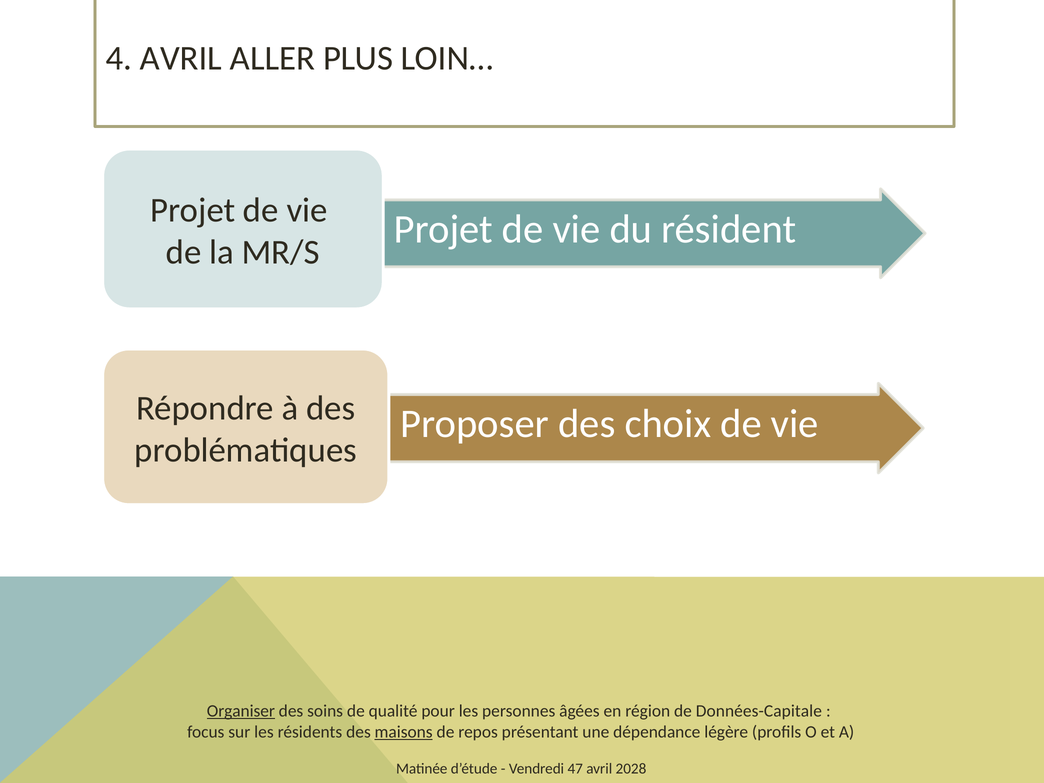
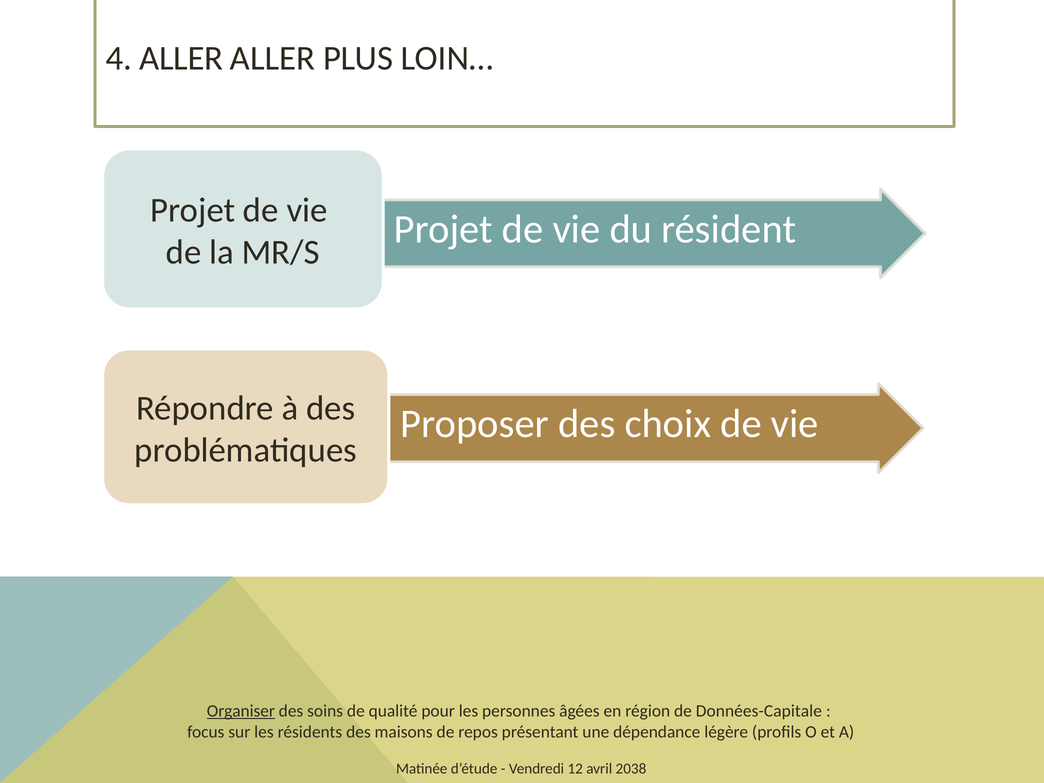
4 AVRIL: AVRIL -> ALLER
maisons underline: present -> none
47: 47 -> 12
2028: 2028 -> 2038
